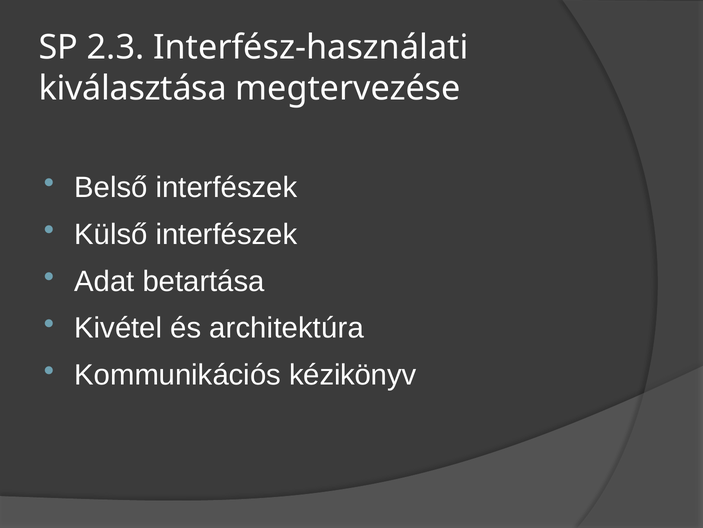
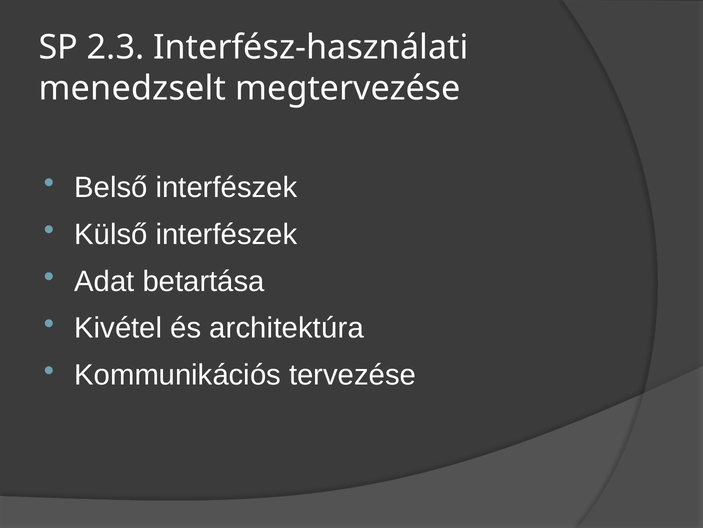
kiválasztása: kiválasztása -> menedzselt
kézikönyv: kézikönyv -> tervezése
